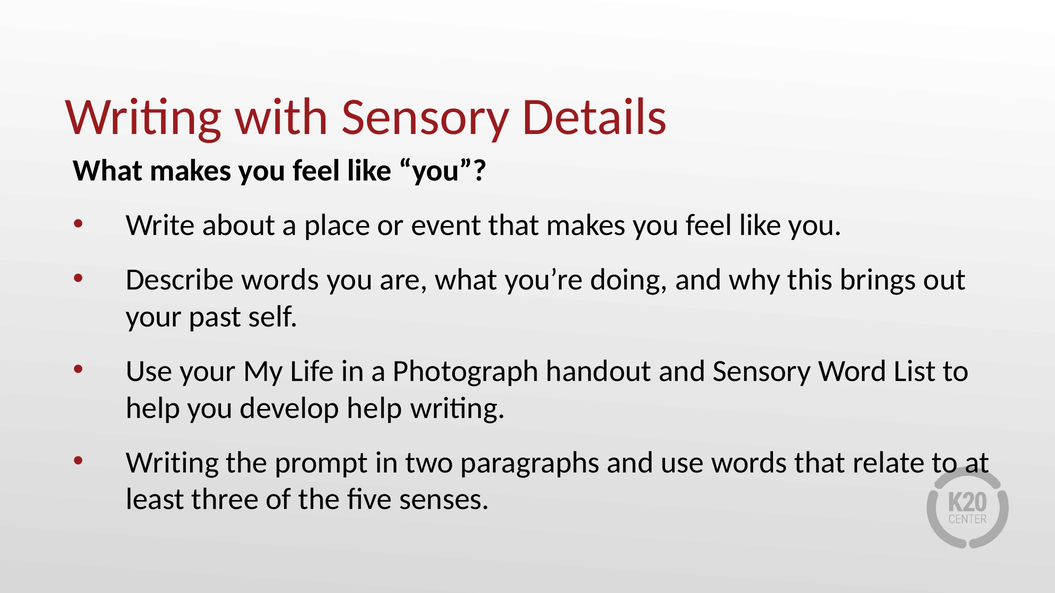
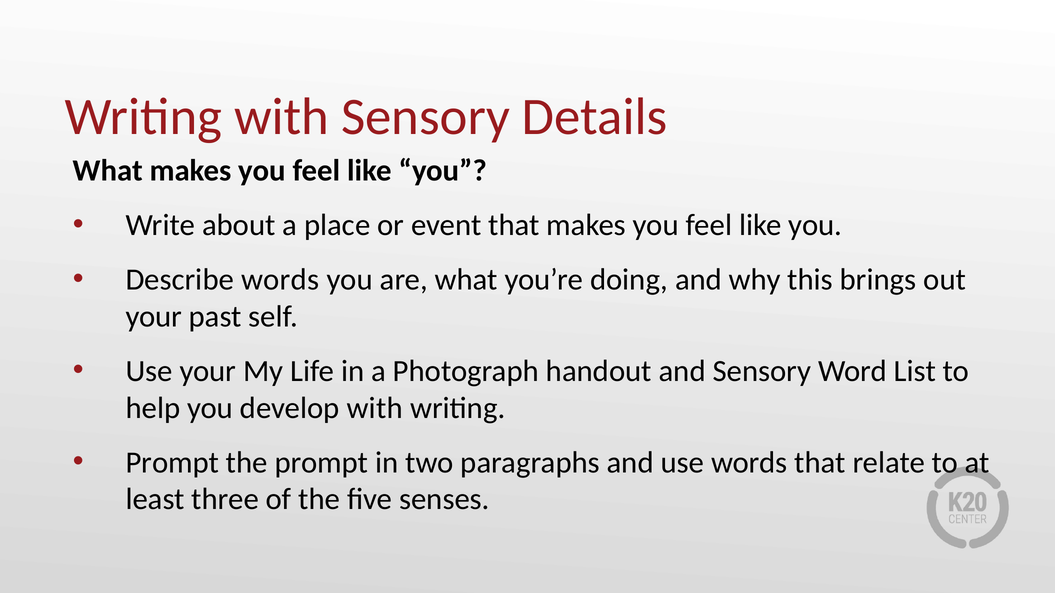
develop help: help -> with
Writing at (172, 463): Writing -> Prompt
